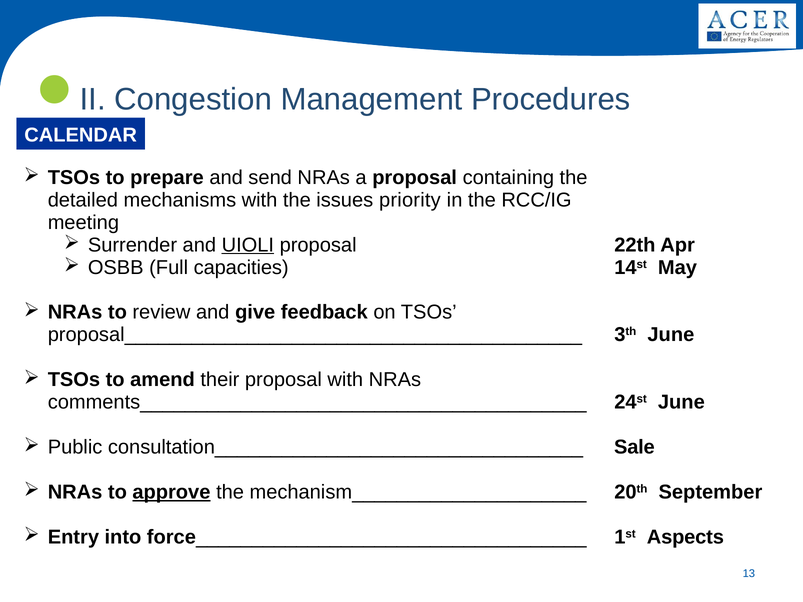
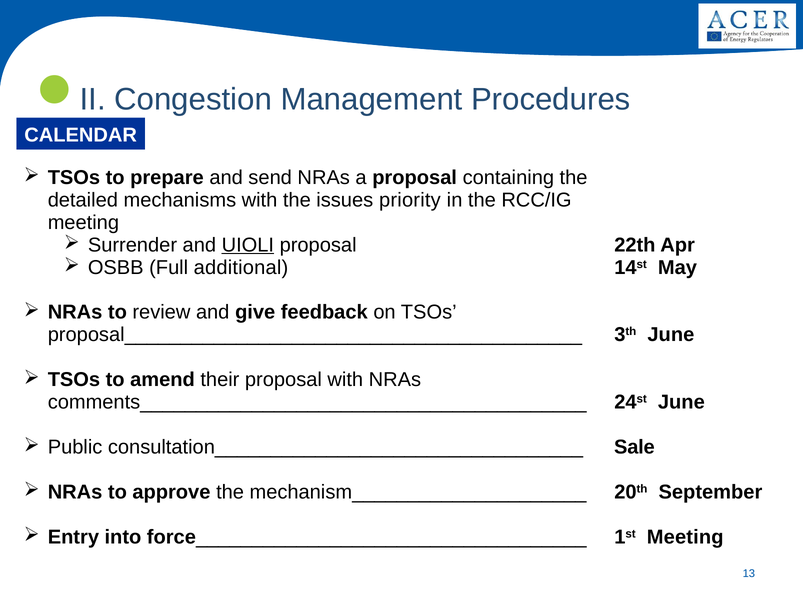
capacities: capacities -> additional
approve underline: present -> none
1st Aspects: Aspects -> Meeting
